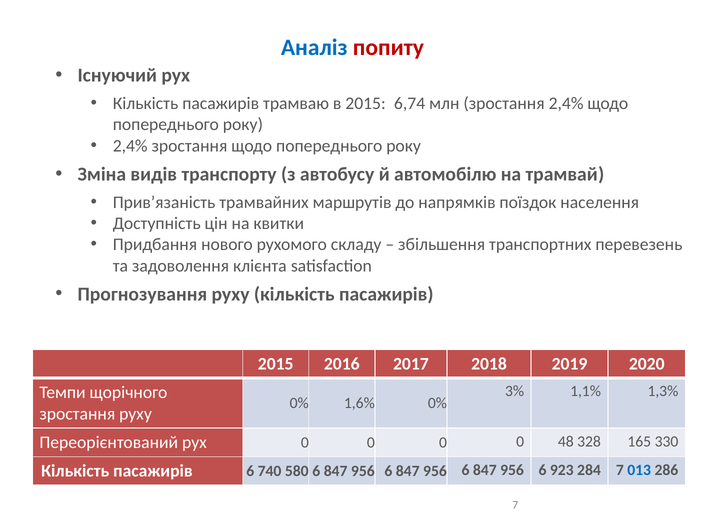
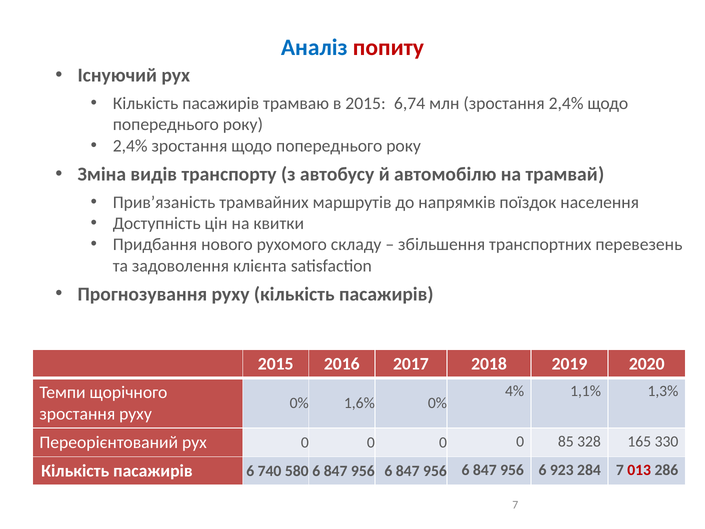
3%: 3% -> 4%
48: 48 -> 85
013 colour: blue -> red
